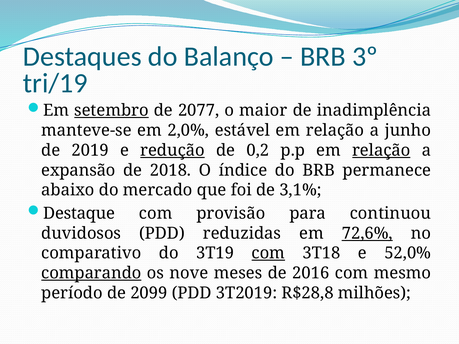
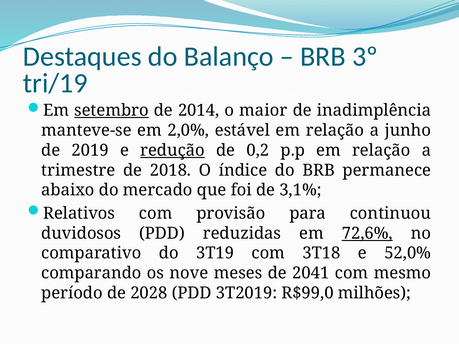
2077: 2077 -> 2014
relação at (381, 150) underline: present -> none
expansão: expansão -> trimestre
Destaque: Destaque -> Relativos
com at (268, 253) underline: present -> none
comparando underline: present -> none
2016: 2016 -> 2041
2099: 2099 -> 2028
R$28,8: R$28,8 -> R$99,0
